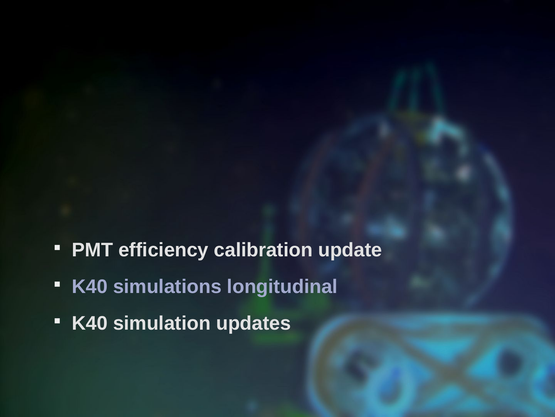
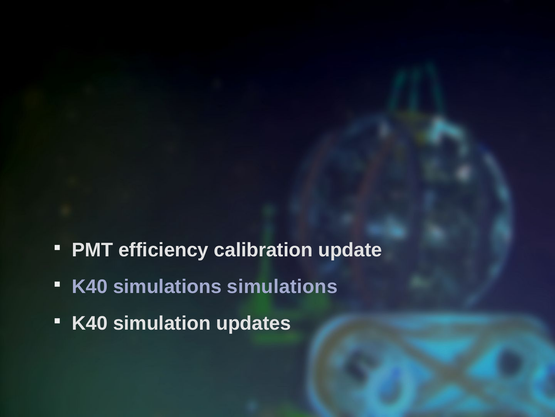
simulations longitudinal: longitudinal -> simulations
